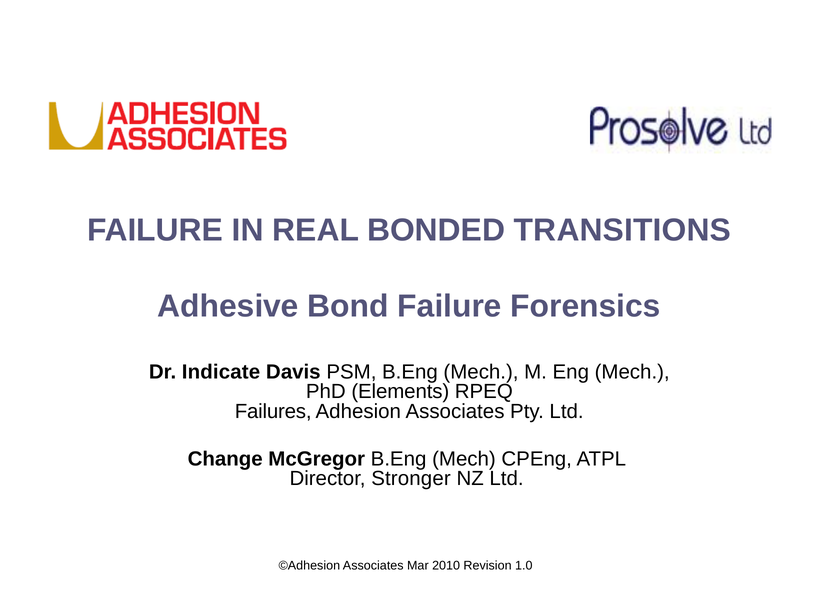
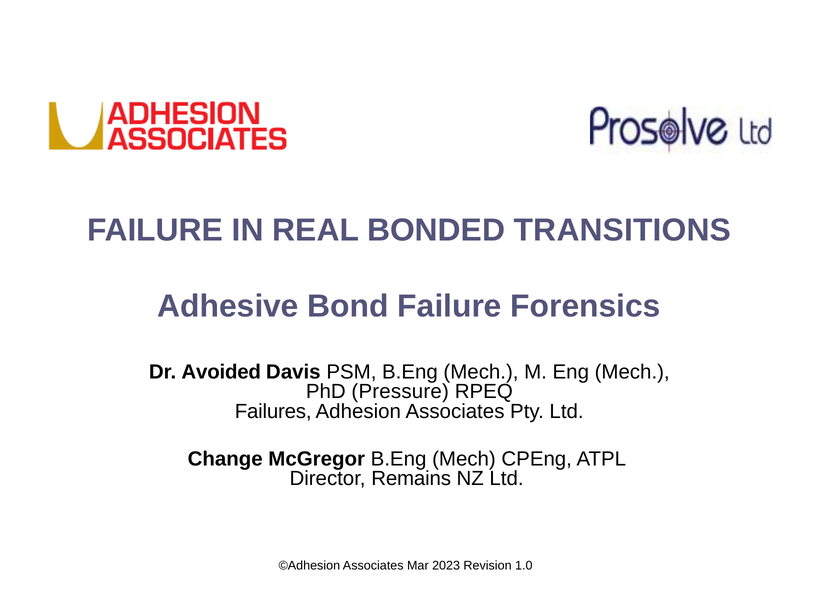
Indicate: Indicate -> Avoided
Elements: Elements -> Pressure
Stronger: Stronger -> Remains
2010: 2010 -> 2023
